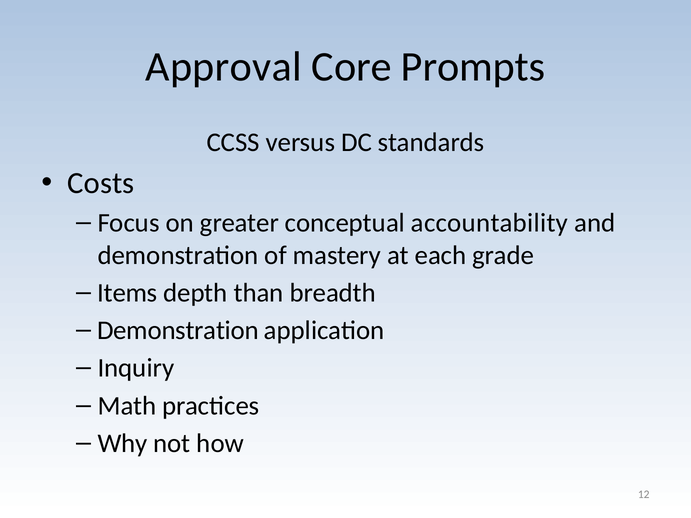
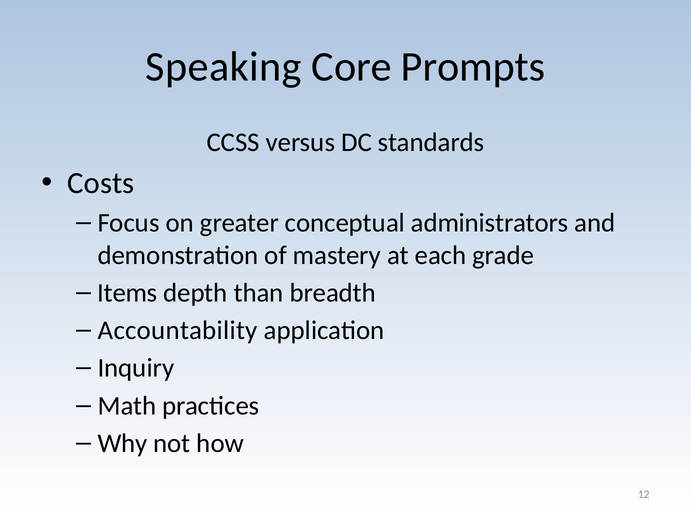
Approval: Approval -> Speaking
accountability: accountability -> administrators
Demonstration at (178, 331): Demonstration -> Accountability
